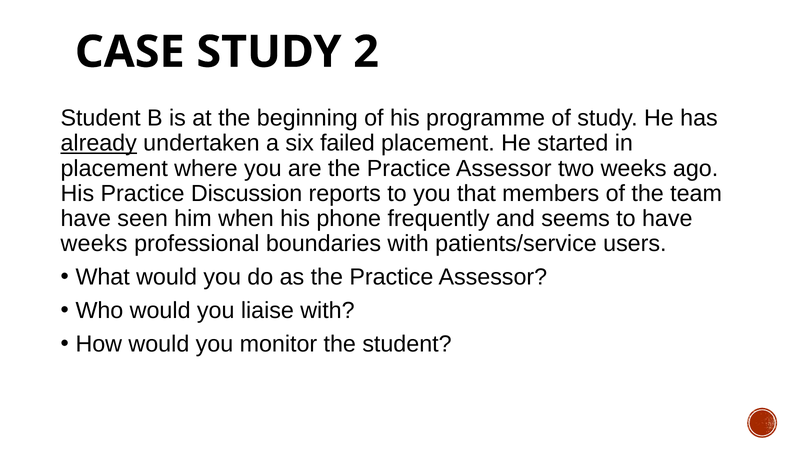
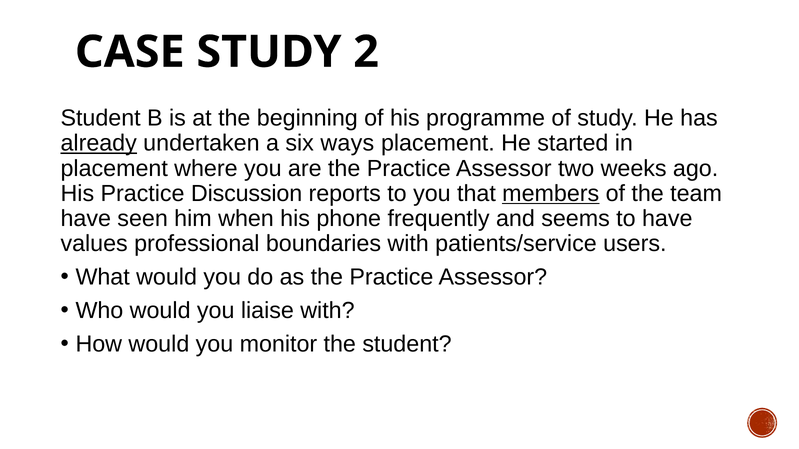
failed: failed -> ways
members underline: none -> present
weeks at (94, 244): weeks -> values
